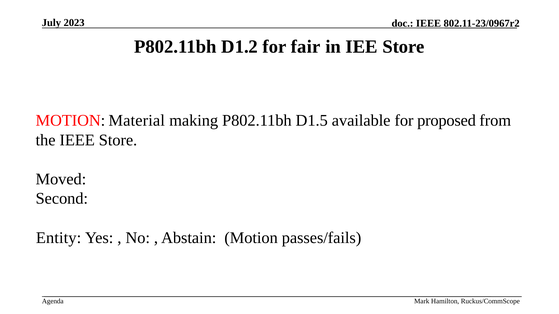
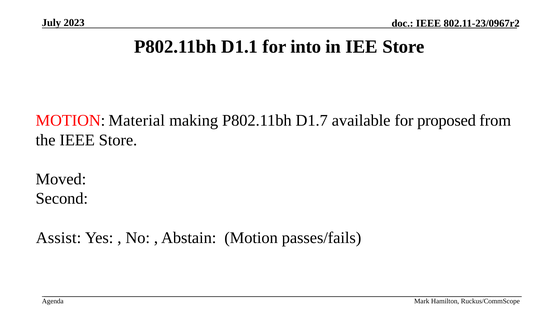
D1.2: D1.2 -> D1.1
fair: fair -> into
D1.5: D1.5 -> D1.7
Entity: Entity -> Assist
